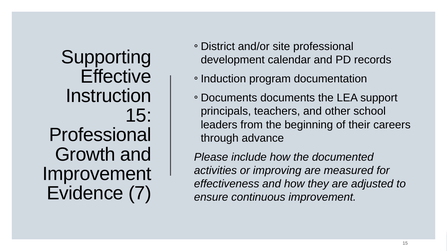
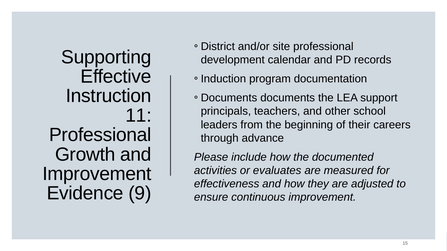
15 at (139, 116): 15 -> 11
improving: improving -> evaluates
7: 7 -> 9
